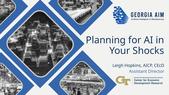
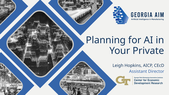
Shocks: Shocks -> Private
